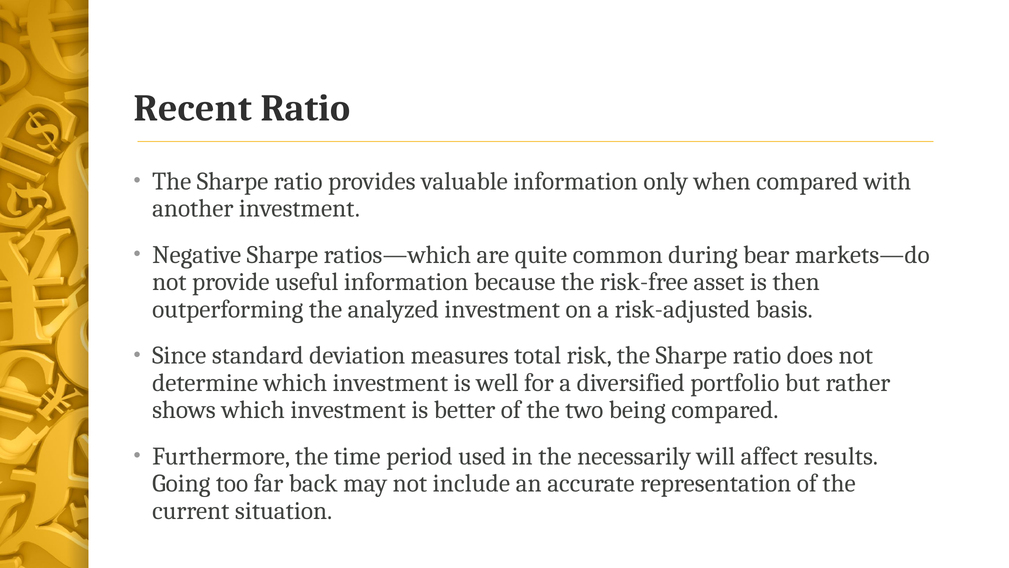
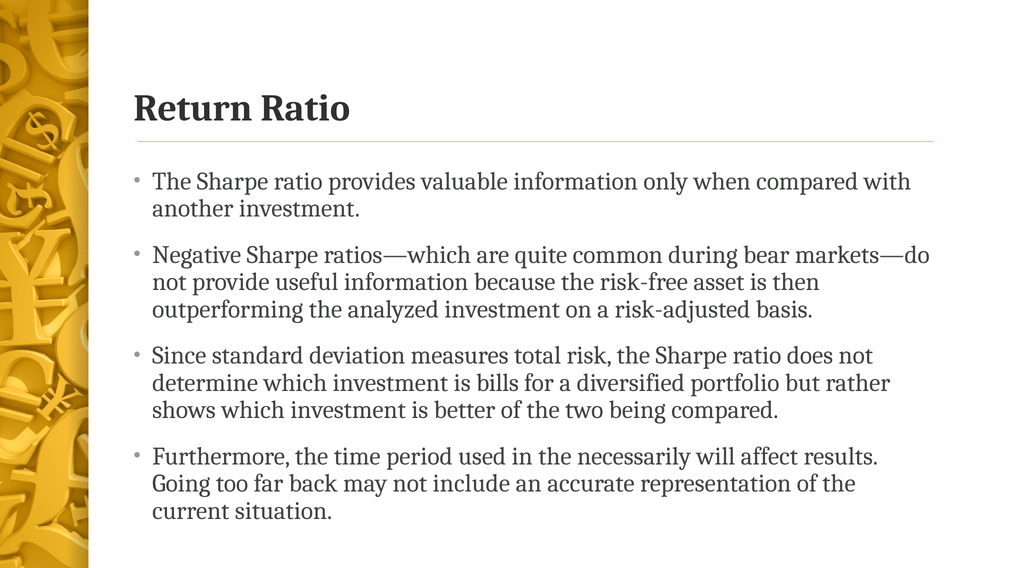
Recent: Recent -> Return
well: well -> bills
